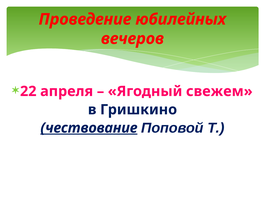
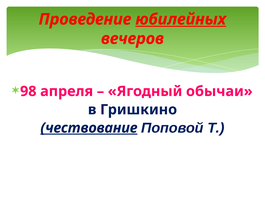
юбилейных underline: none -> present
22: 22 -> 98
свежем: свежем -> обычаи
